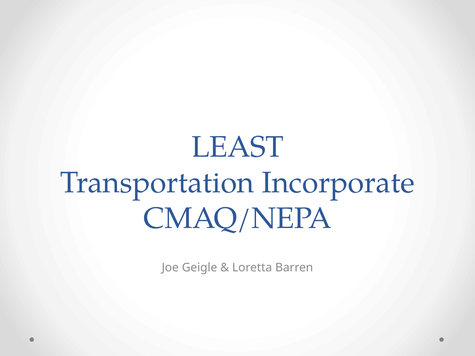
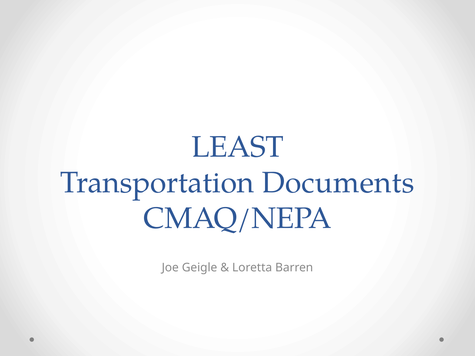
Incorporate: Incorporate -> Documents
